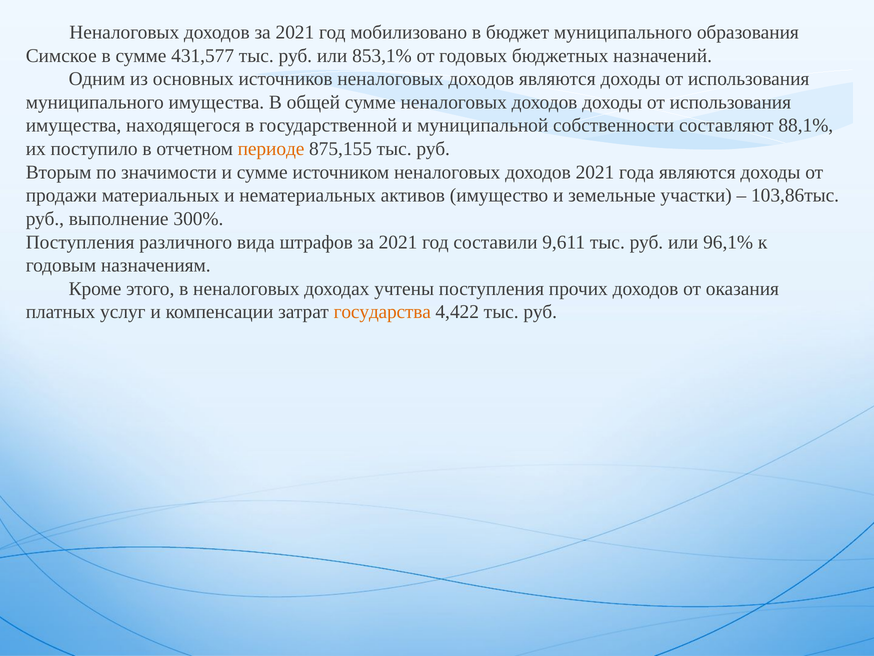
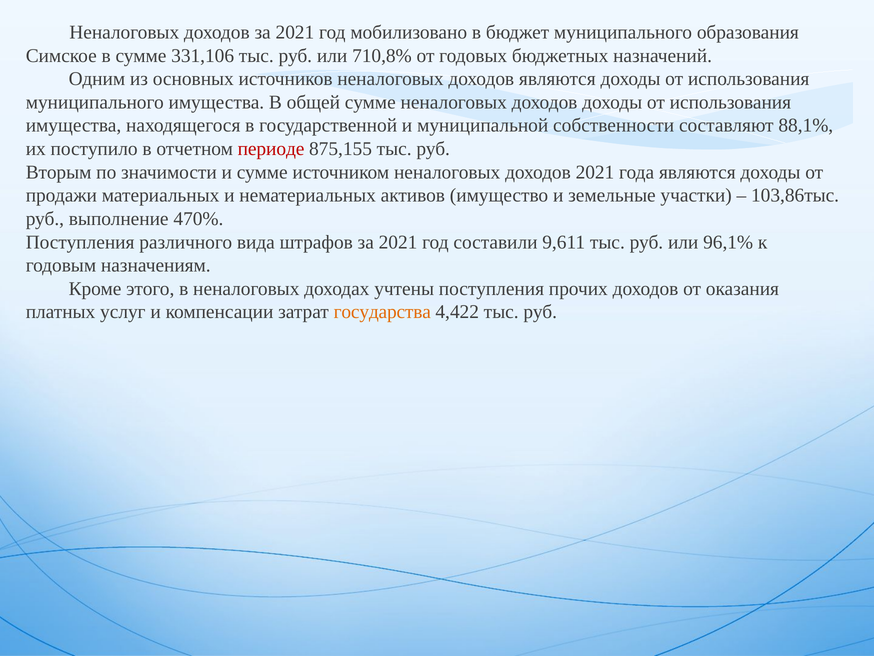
431,577: 431,577 -> 331,106
853,1%: 853,1% -> 710,8%
периоде colour: orange -> red
300%: 300% -> 470%
